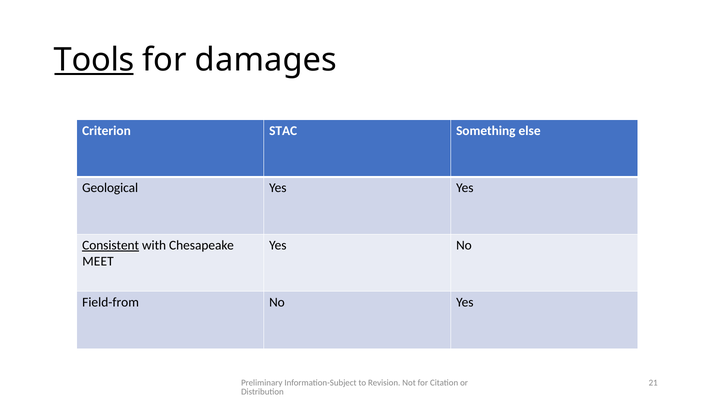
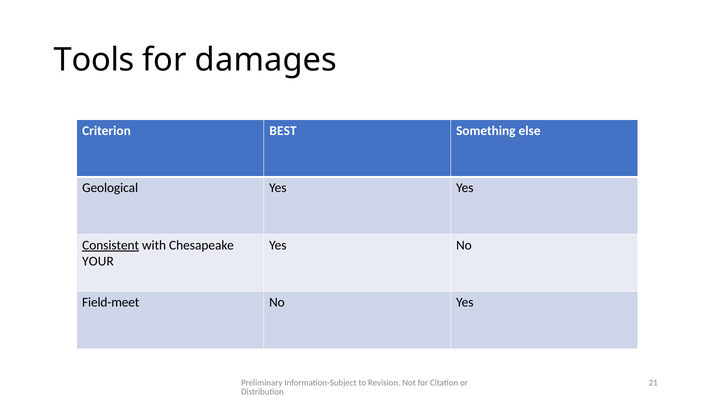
Tools underline: present -> none
STAC: STAC -> BEST
MEET: MEET -> YOUR
Field-from: Field-from -> Field-meet
